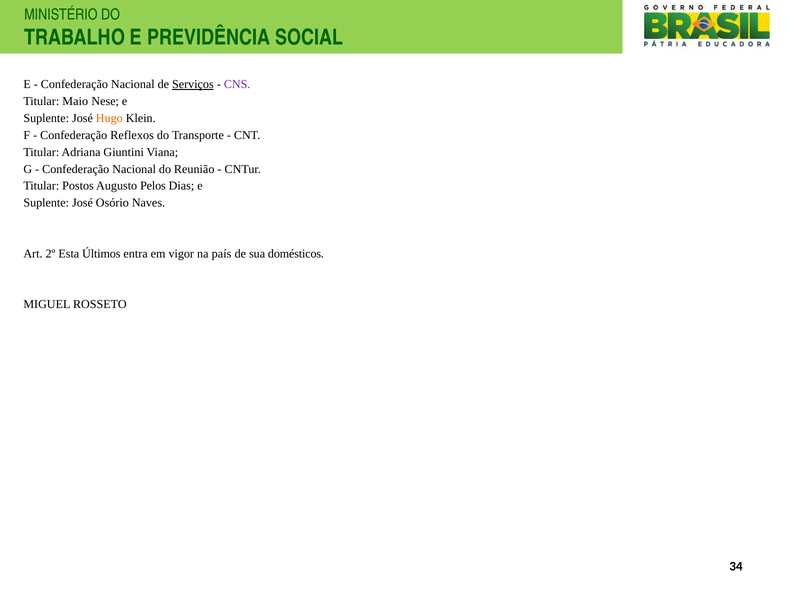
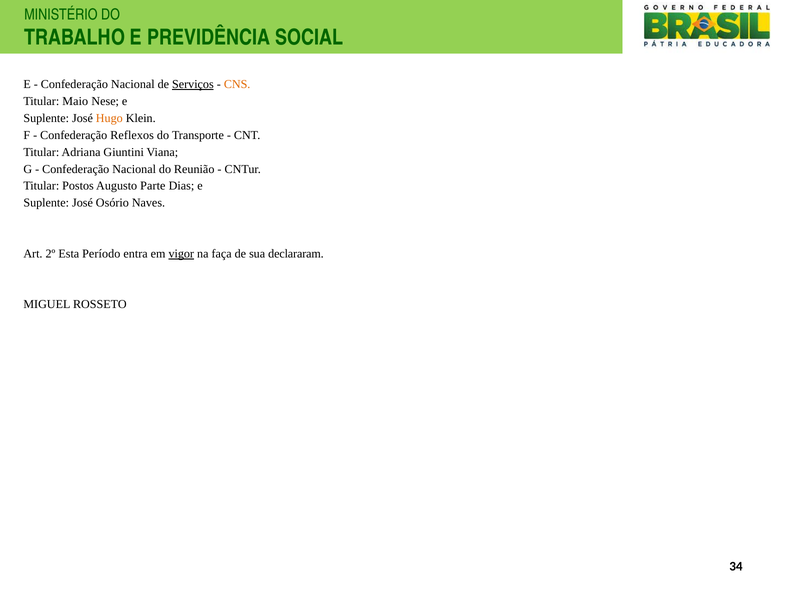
CNS colour: purple -> orange
Pelos: Pelos -> Parte
Últimos: Últimos -> Período
vigor underline: none -> present
país: país -> faça
domésticos: domésticos -> declararam
